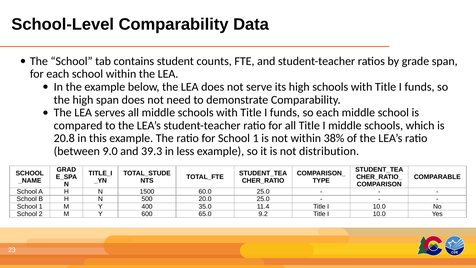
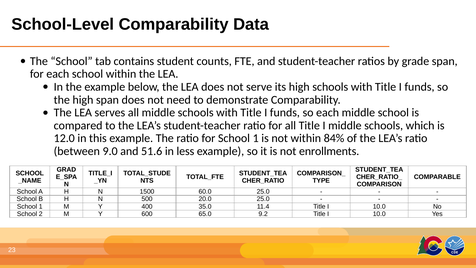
20.8: 20.8 -> 12.0
38%: 38% -> 84%
39.3: 39.3 -> 51.6
distribution: distribution -> enrollments
